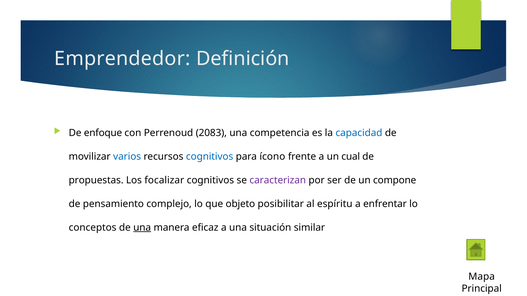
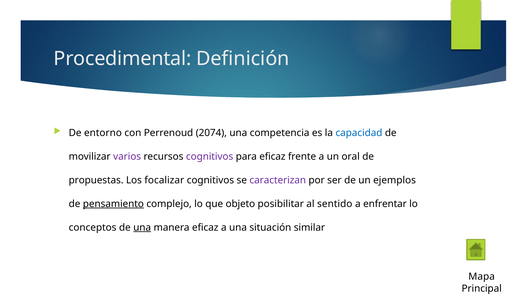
Emprendedor: Emprendedor -> Procedimental
enfoque: enfoque -> entorno
2083: 2083 -> 2074
varios colour: blue -> purple
cognitivos at (210, 157) colour: blue -> purple
para ícono: ícono -> eficaz
cual: cual -> oral
compone: compone -> ejemplos
pensamiento underline: none -> present
espíritu: espíritu -> sentido
